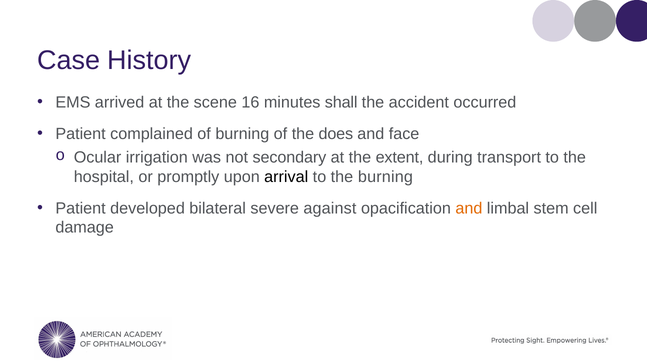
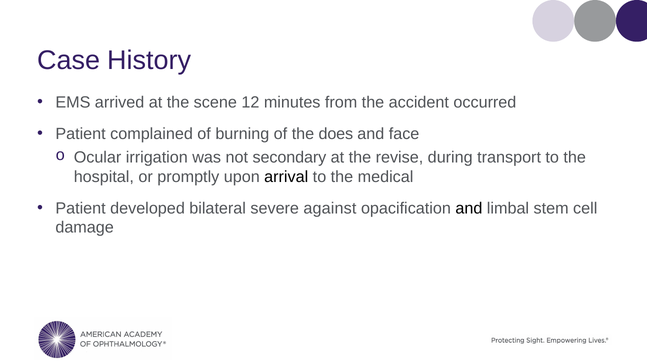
16: 16 -> 12
shall: shall -> from
extent: extent -> revise
the burning: burning -> medical
and at (469, 208) colour: orange -> black
